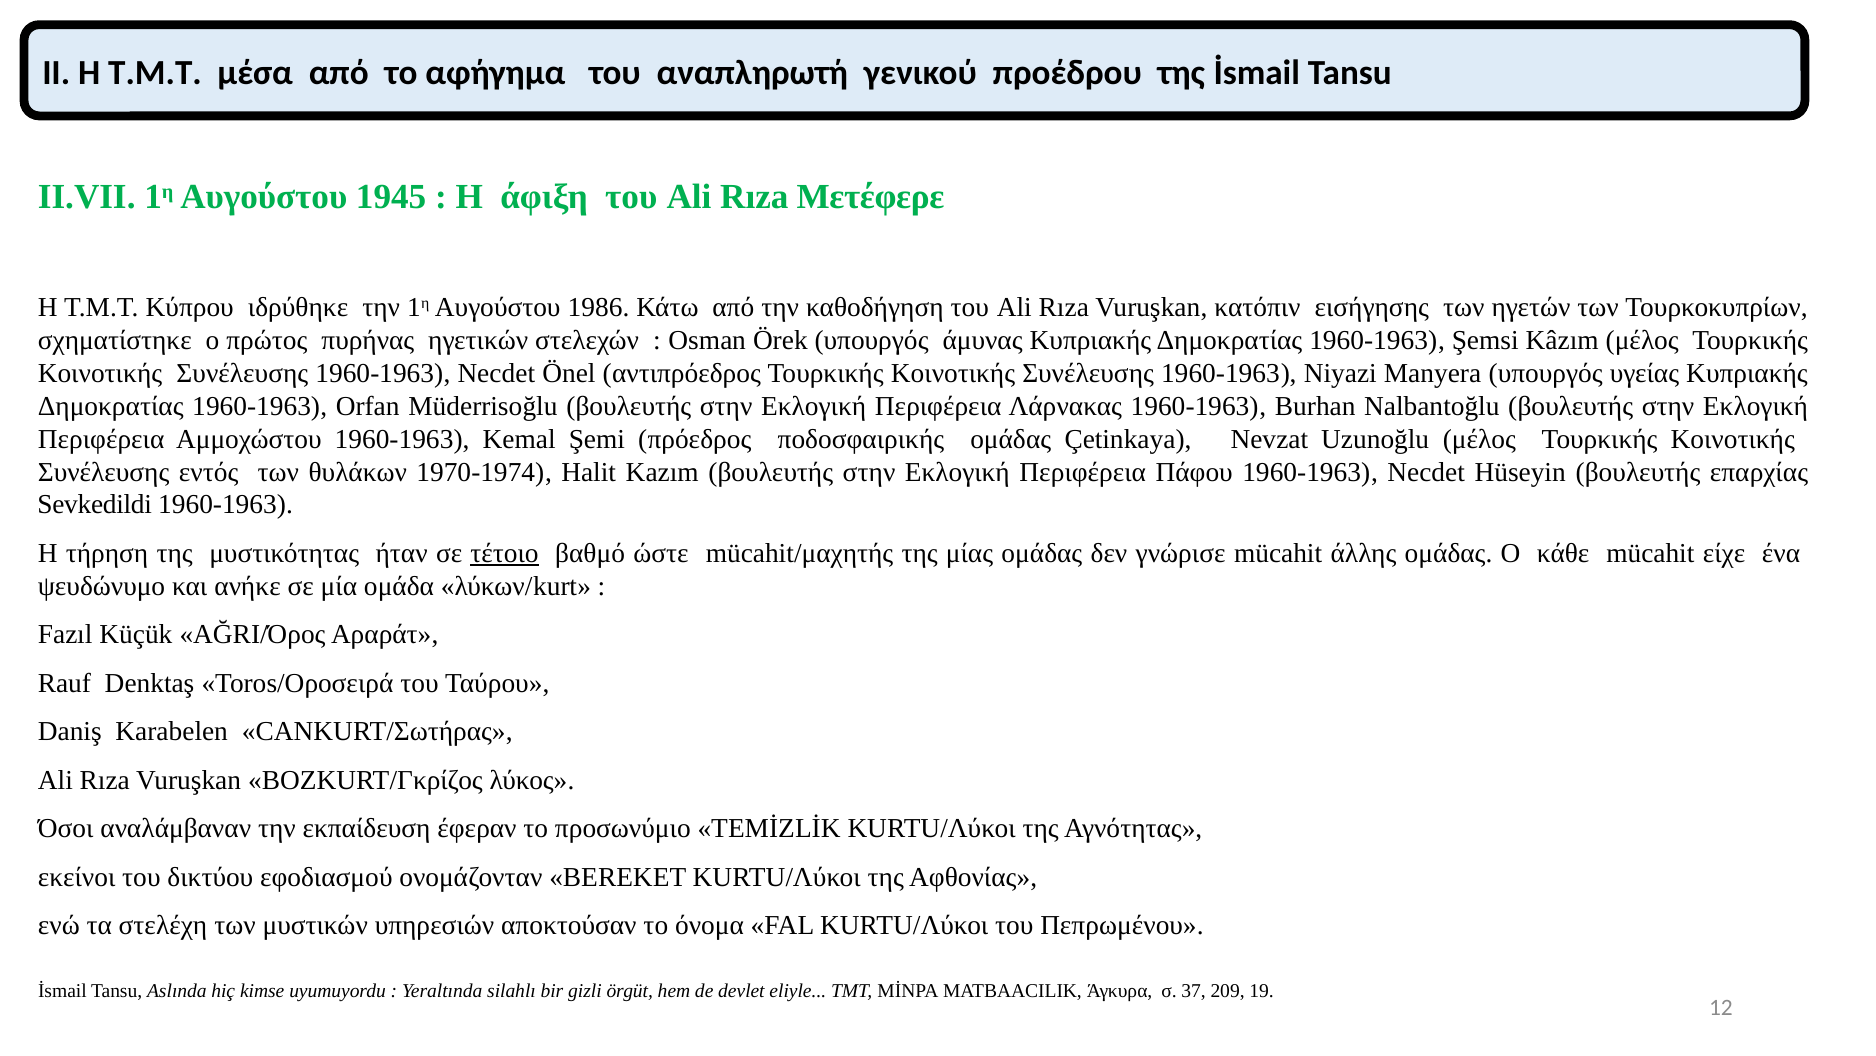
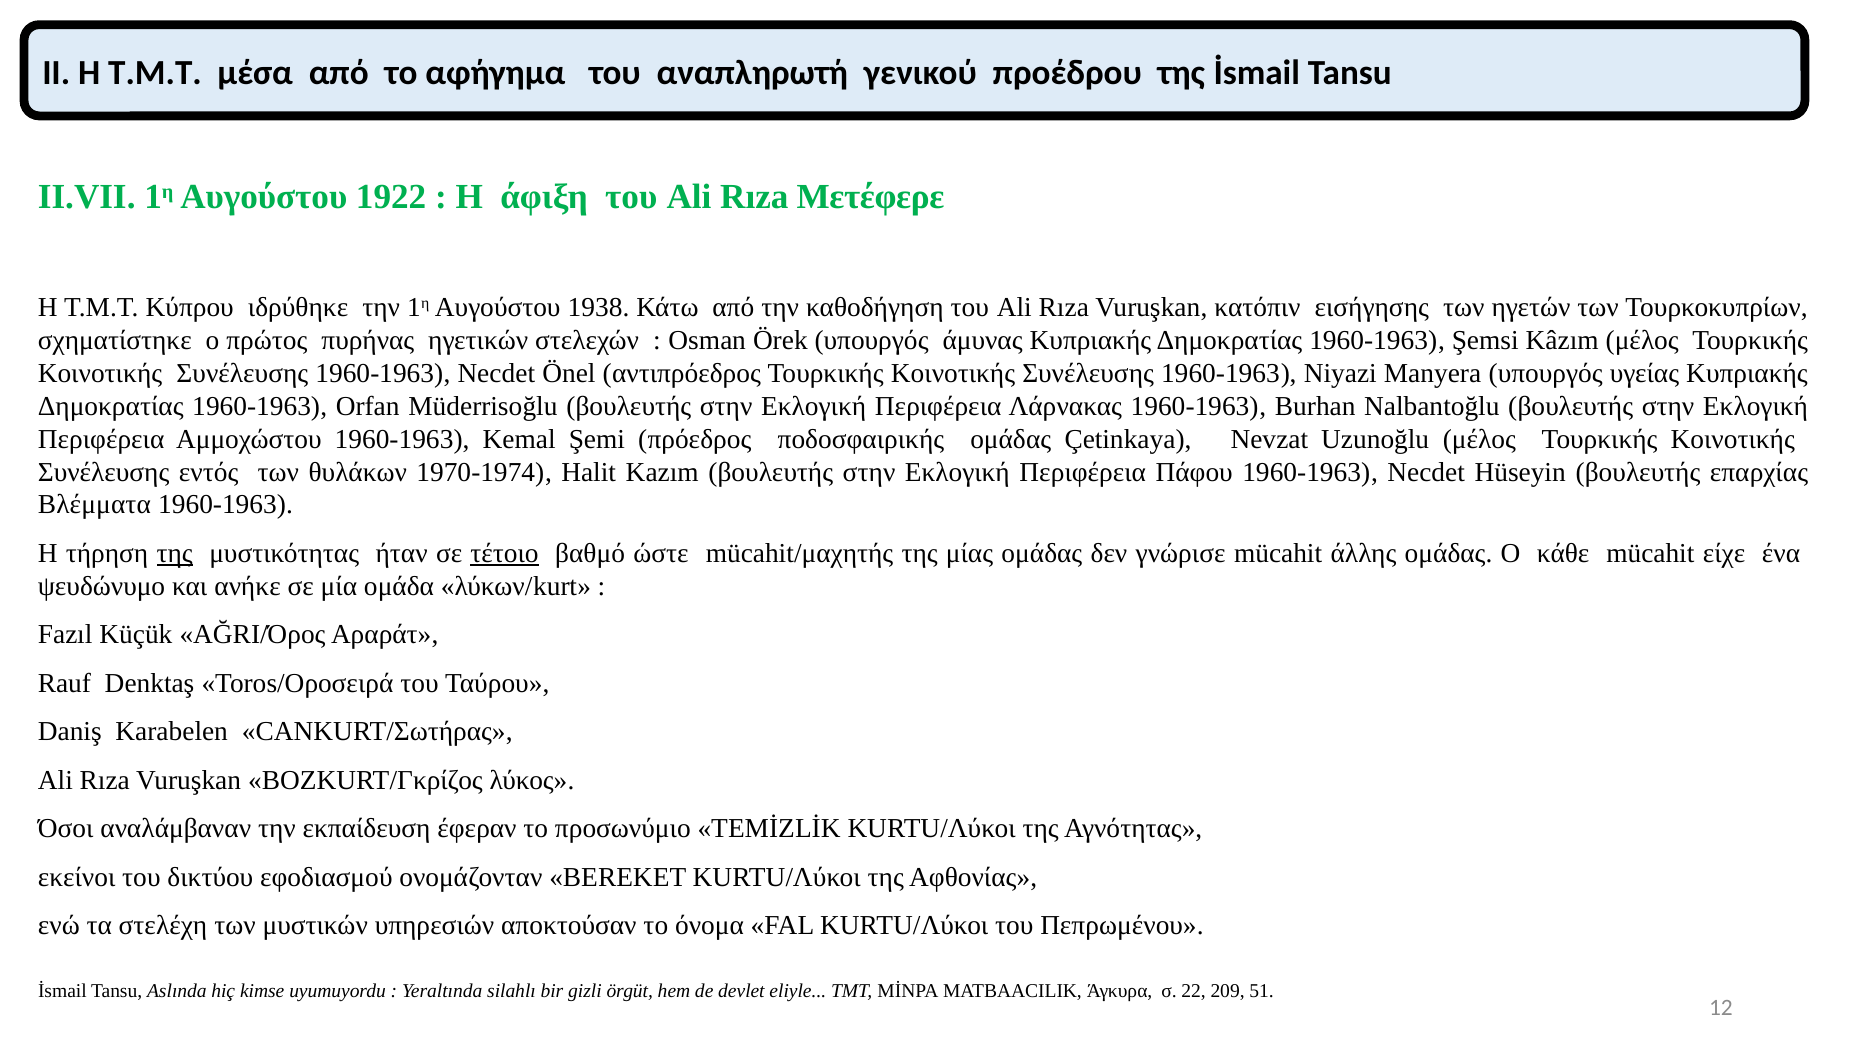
1945: 1945 -> 1922
1986: 1986 -> 1938
Sevkedildi: Sevkedildi -> Βλέμματα
της at (175, 553) underline: none -> present
37: 37 -> 22
19: 19 -> 51
